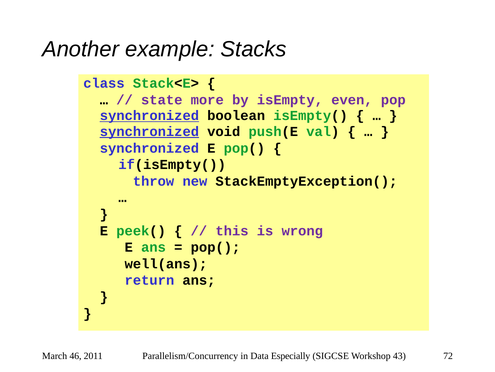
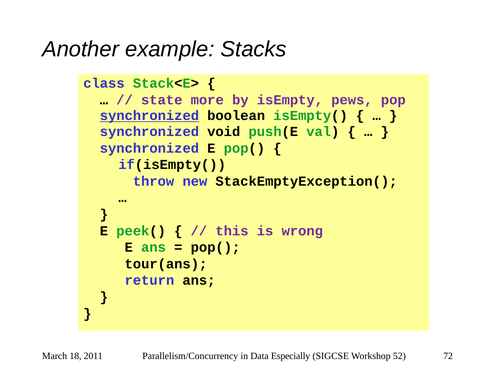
even: even -> pews
synchronized at (149, 131) underline: present -> none
well(ans: well(ans -> tour(ans
46: 46 -> 18
43: 43 -> 52
